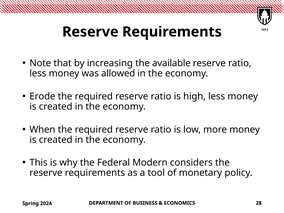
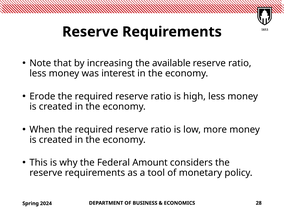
allowed: allowed -> interest
Modern: Modern -> Amount
